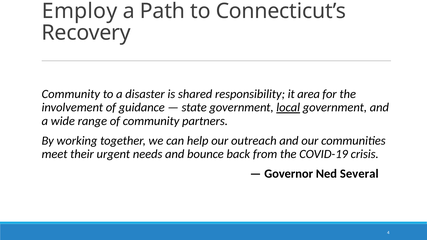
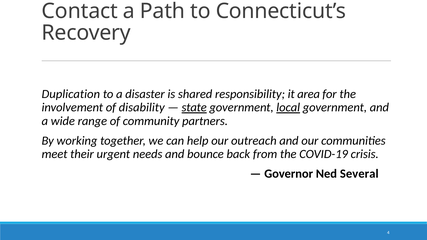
Employ: Employ -> Contact
Community at (71, 94): Community -> Duplication
guidance: guidance -> disability
state underline: none -> present
